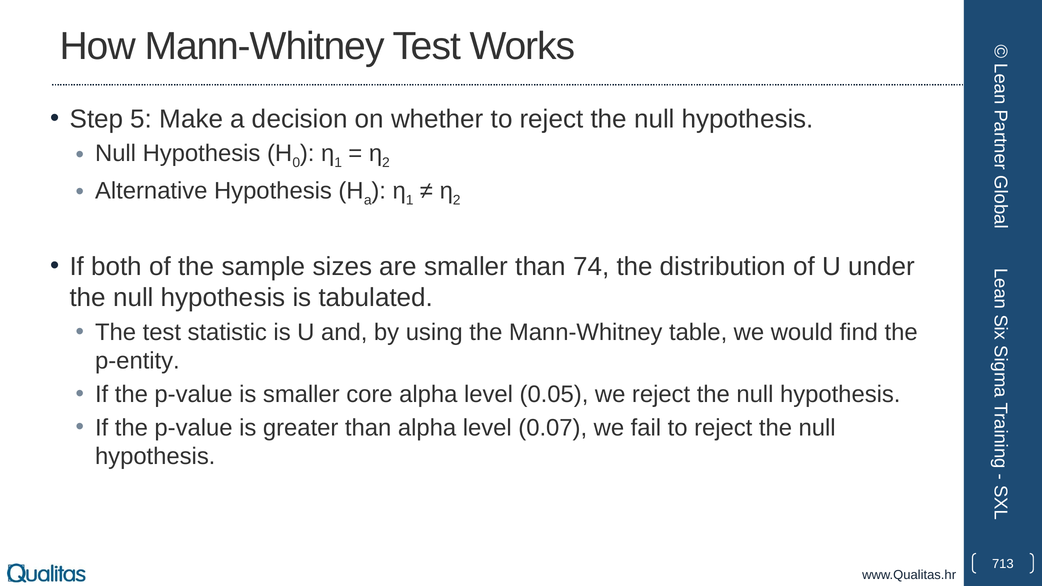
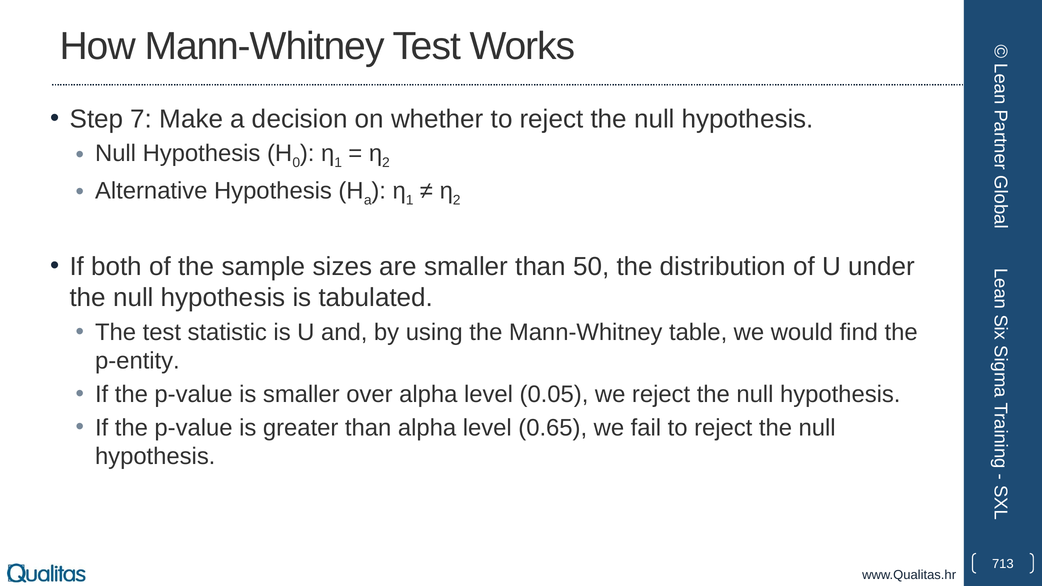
5: 5 -> 7
74: 74 -> 50
core: core -> over
0.07: 0.07 -> 0.65
